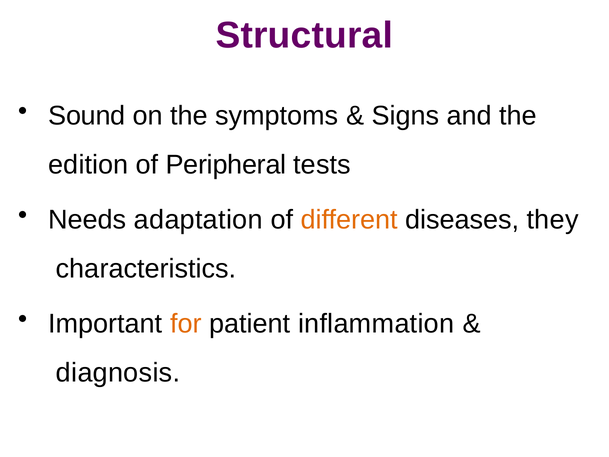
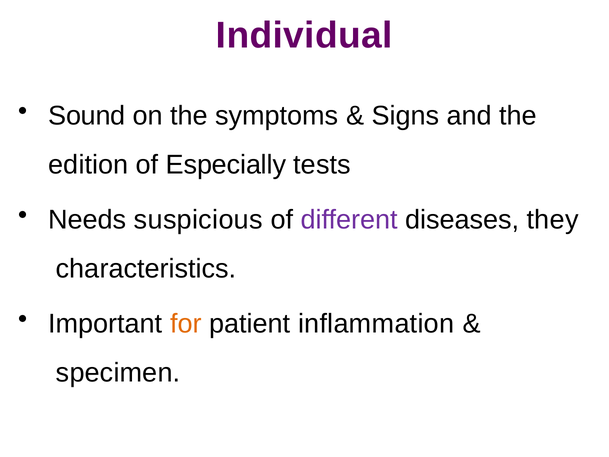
Structural: Structural -> Individual
Peripheral: Peripheral -> Especially
adaptation: adaptation -> suspicious
different colour: orange -> purple
diagnosis: diagnosis -> specimen
